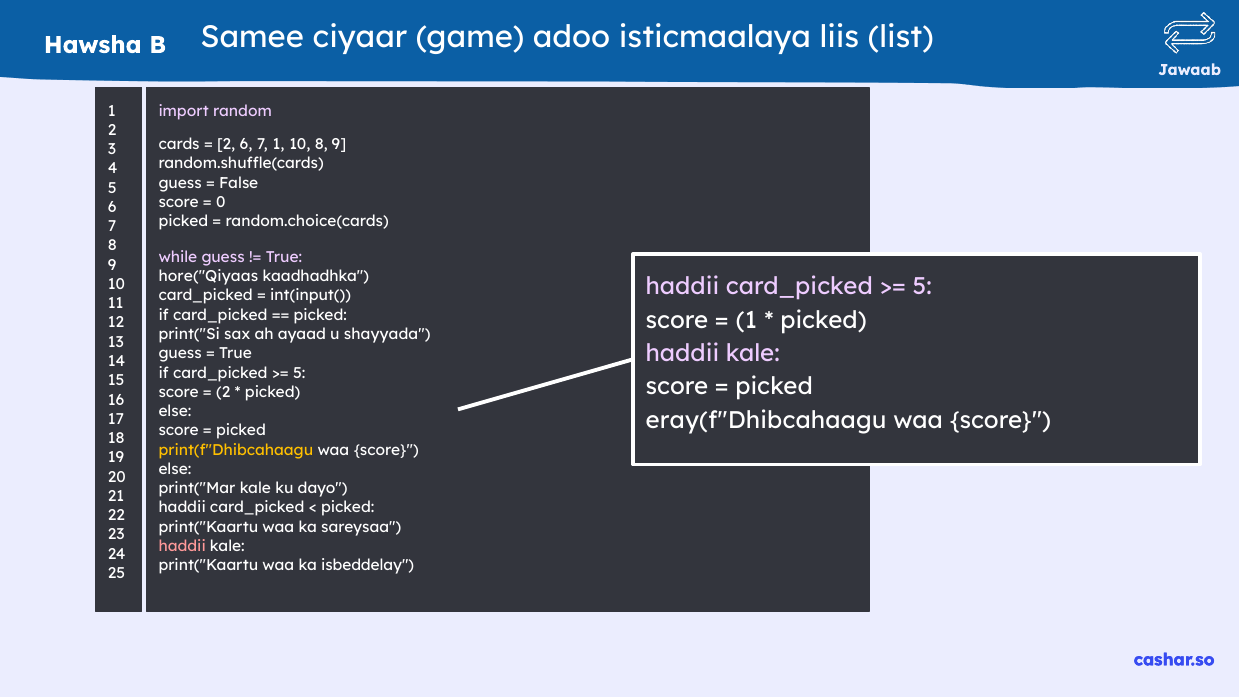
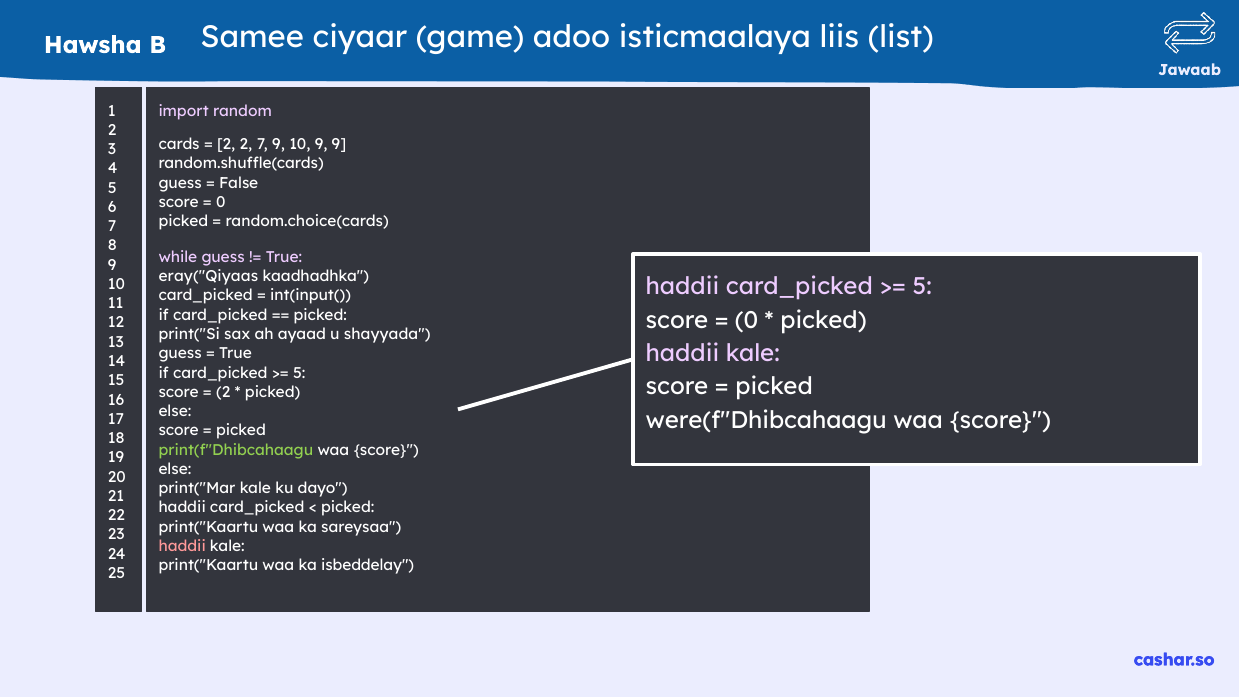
2 6: 6 -> 2
7 1: 1 -> 9
10 8: 8 -> 9
hore("Qiyaas: hore("Qiyaas -> eray("Qiyaas
1 at (746, 320): 1 -> 0
eray(f"Dhibcahaagu: eray(f"Dhibcahaagu -> were(f"Dhibcahaagu
print(f"Dhibcahaagu colour: yellow -> light green
